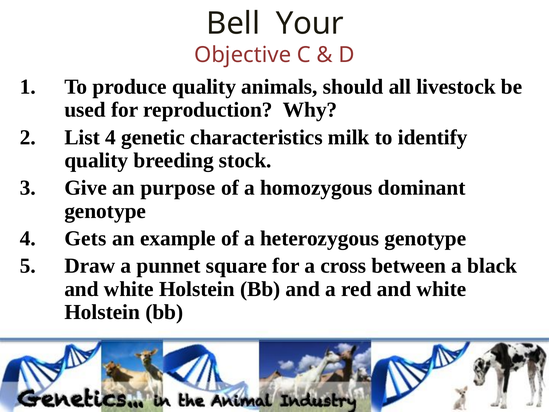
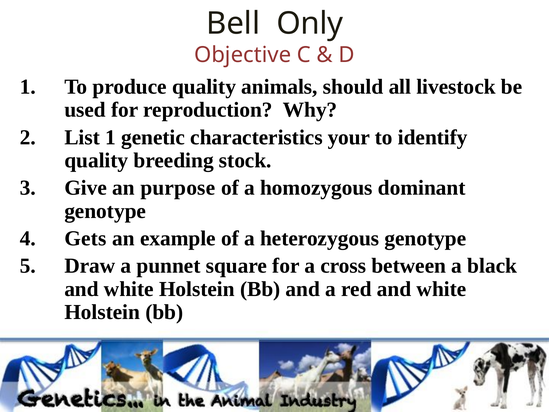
Your: Your -> Only
List 4: 4 -> 1
milk: milk -> your
